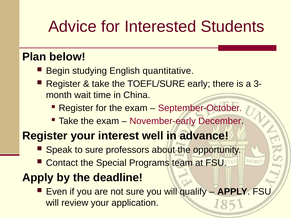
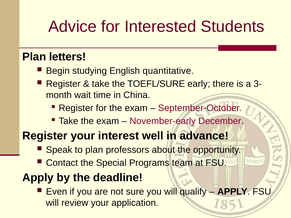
below: below -> letters
to sure: sure -> plan
